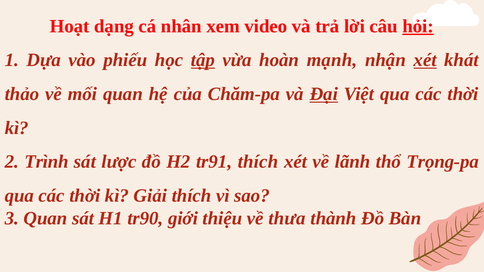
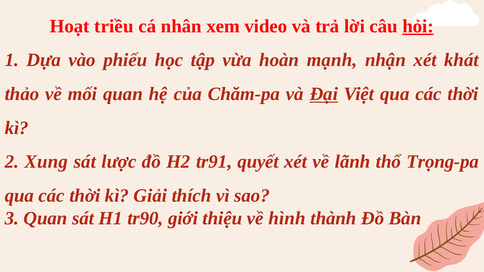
dạng: dạng -> triều
tập underline: present -> none
xét at (425, 60) underline: present -> none
Trình: Trình -> Xung
tr91 thích: thích -> quyết
thưa: thưa -> hình
